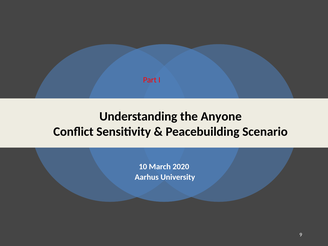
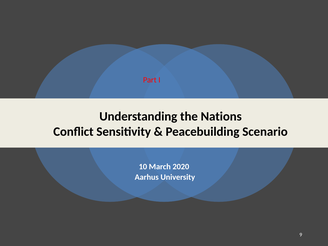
Anyone: Anyone -> Nations
